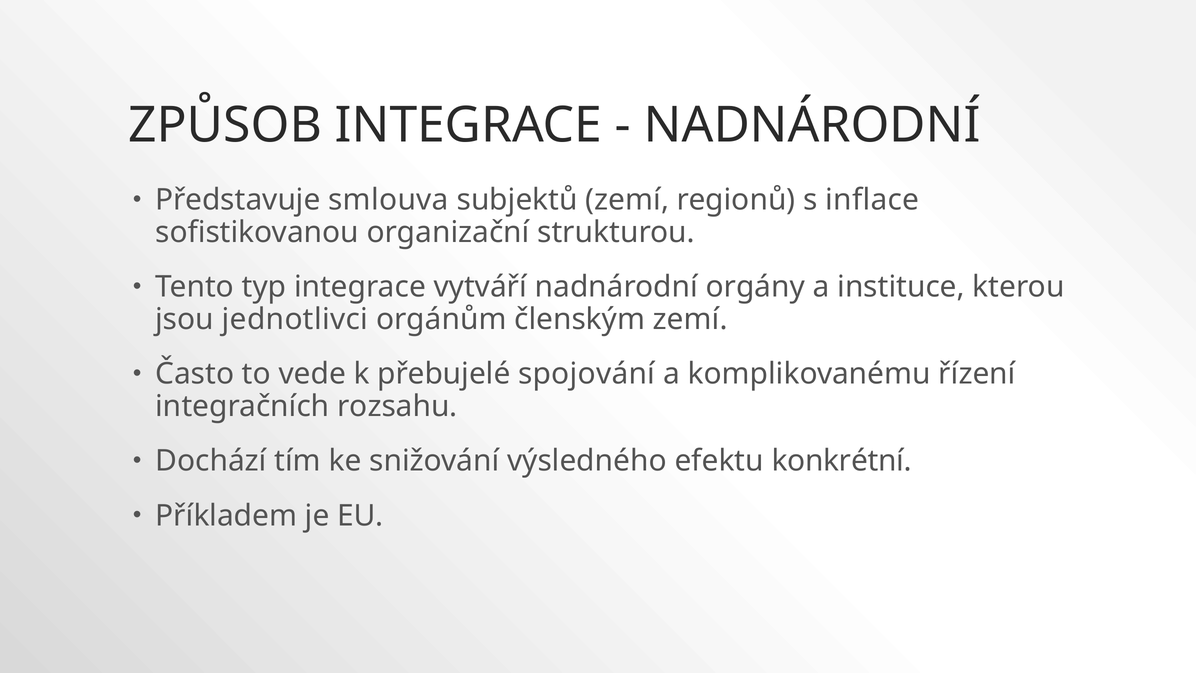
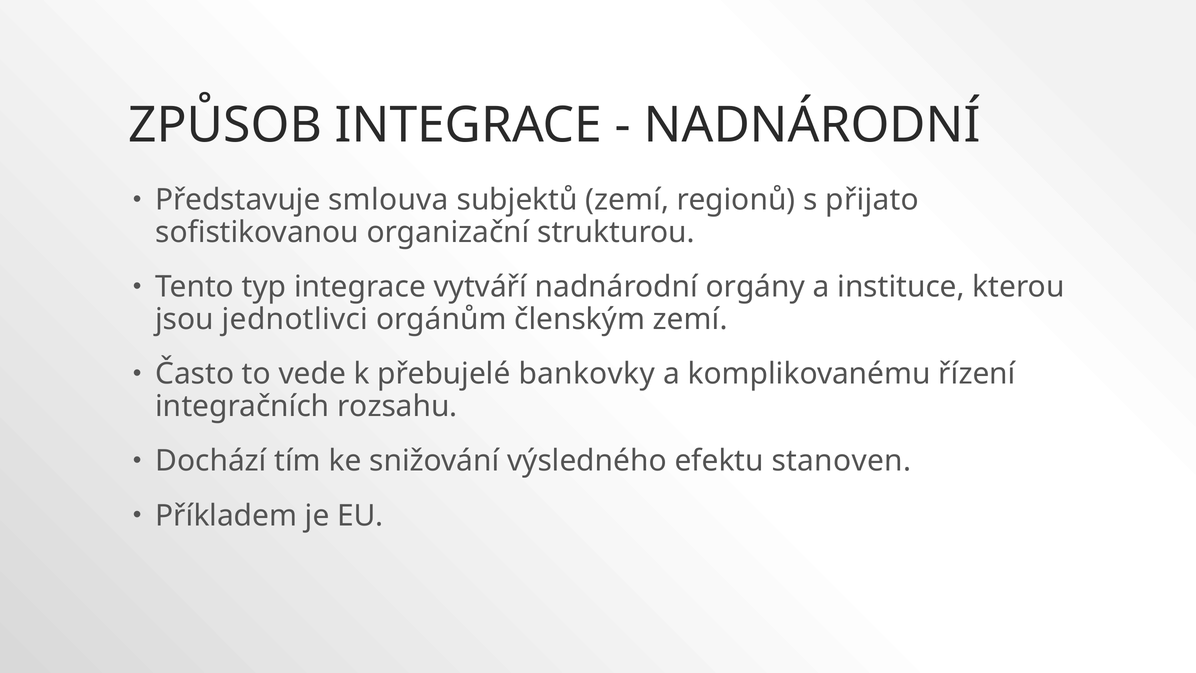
inflace: inflace -> přijato
spojování: spojování -> bankovky
konkrétní: konkrétní -> stanoven
